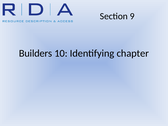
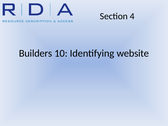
9: 9 -> 4
chapter: chapter -> website
